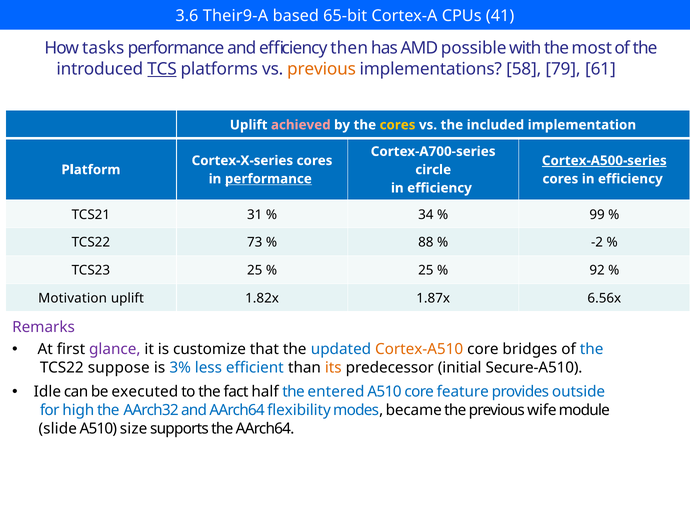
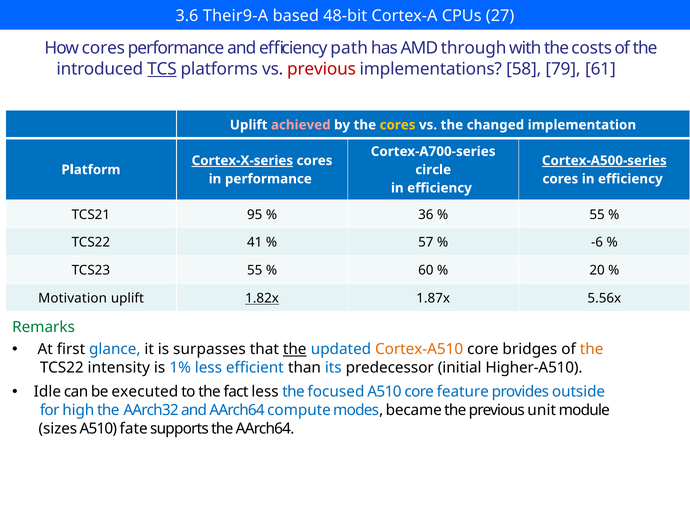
65-bit: 65-bit -> 48-bit
41: 41 -> 27
How tasks: tasks -> cores
then: then -> path
possible: possible -> through
most: most -> costs
previous at (322, 69) colour: orange -> red
included: included -> changed
Cortex-X-series underline: none -> present
performance at (268, 179) underline: present -> none
31: 31 -> 95
34: 34 -> 36
99 at (597, 215): 99 -> 55
73: 73 -> 41
88: 88 -> 57
-2: -2 -> -6
TCS23 25: 25 -> 55
25 at (426, 271): 25 -> 60
92: 92 -> 20
1.82x underline: none -> present
6.56x: 6.56x -> 5.56x
Remarks colour: purple -> green
glance colour: purple -> blue
customize: customize -> surpasses
the at (295, 350) underline: none -> present
the at (592, 350) colour: blue -> orange
suppose: suppose -> intensity
3%: 3% -> 1%
its colour: orange -> blue
Secure-A510: Secure-A510 -> Higher-A510
fact half: half -> less
entered: entered -> focused
flexibility: flexibility -> compute
wife: wife -> unit
slide: slide -> sizes
size: size -> fate
